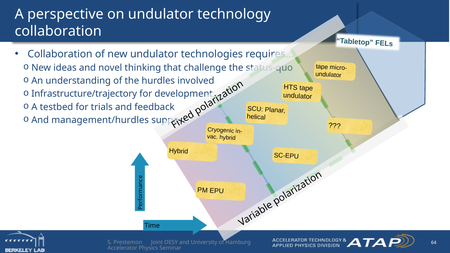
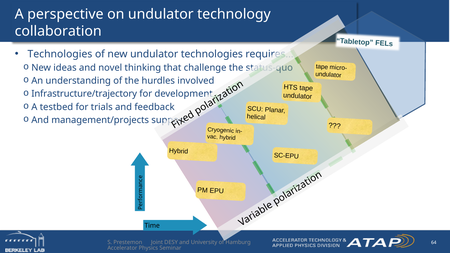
Collaboration at (60, 54): Collaboration -> Technologies
management/hurdles: management/hurdles -> management/projects
